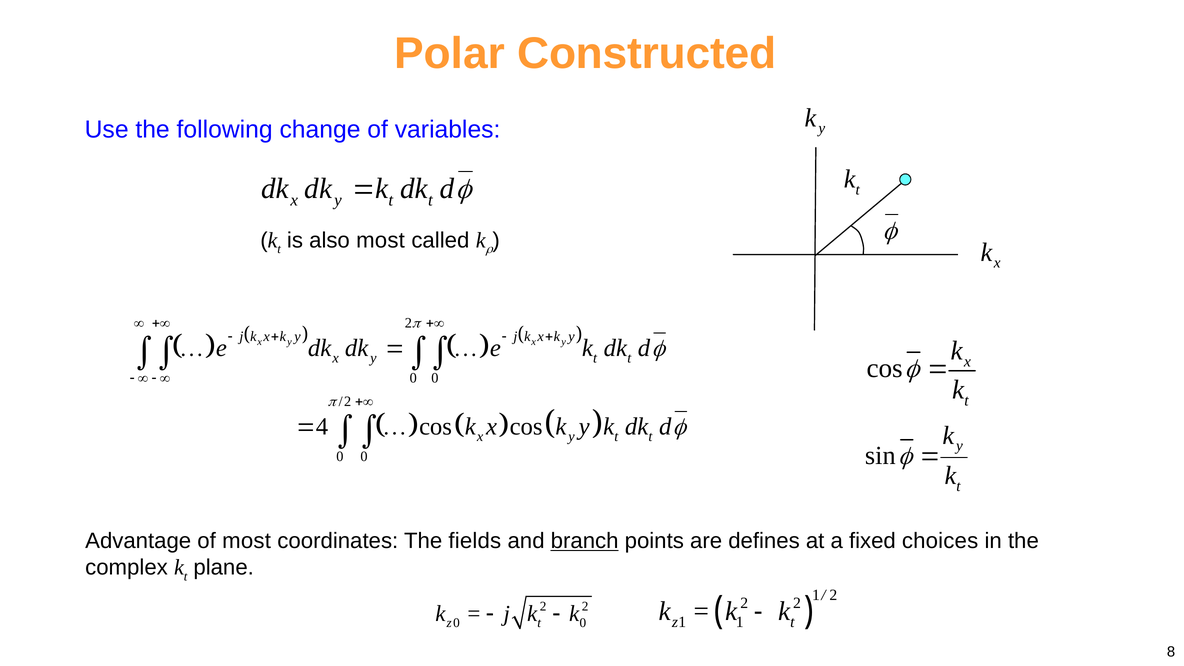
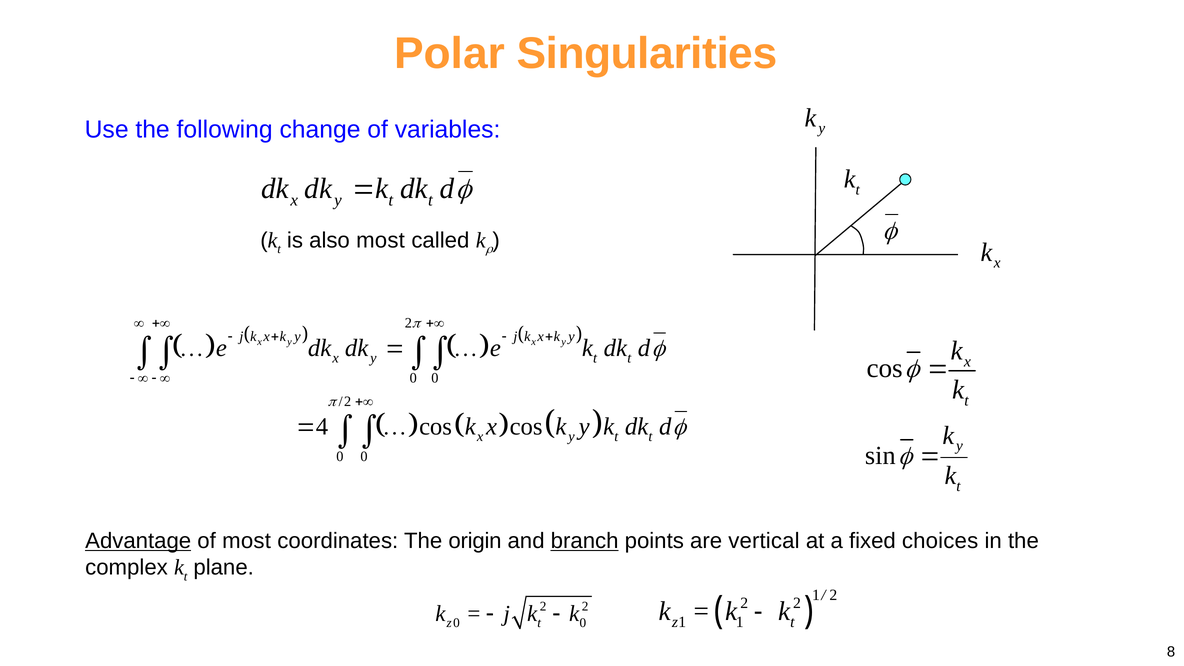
Constructed: Constructed -> Singularities
Advantage underline: none -> present
fields: fields -> origin
defines: defines -> vertical
